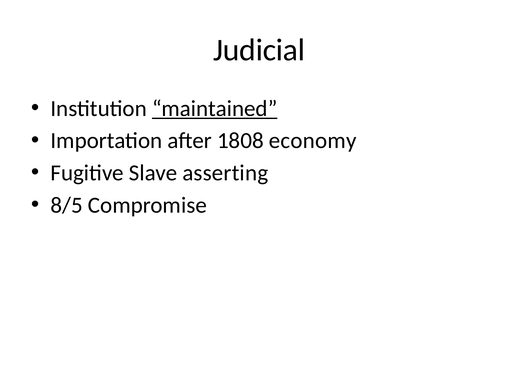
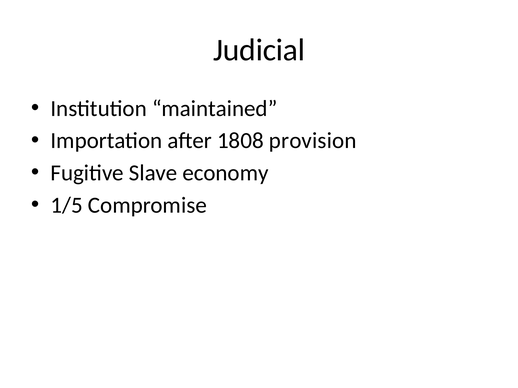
maintained underline: present -> none
economy: economy -> provision
asserting: asserting -> economy
8/5: 8/5 -> 1/5
